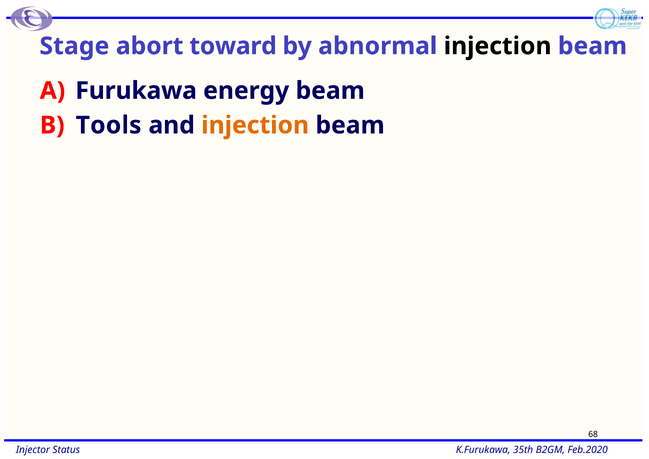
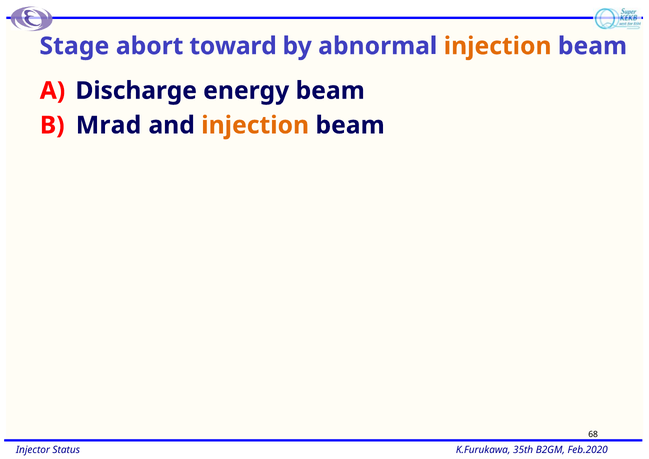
injection at (498, 46) colour: black -> orange
Furukawa: Furukawa -> Discharge
Tools: Tools -> Mrad
